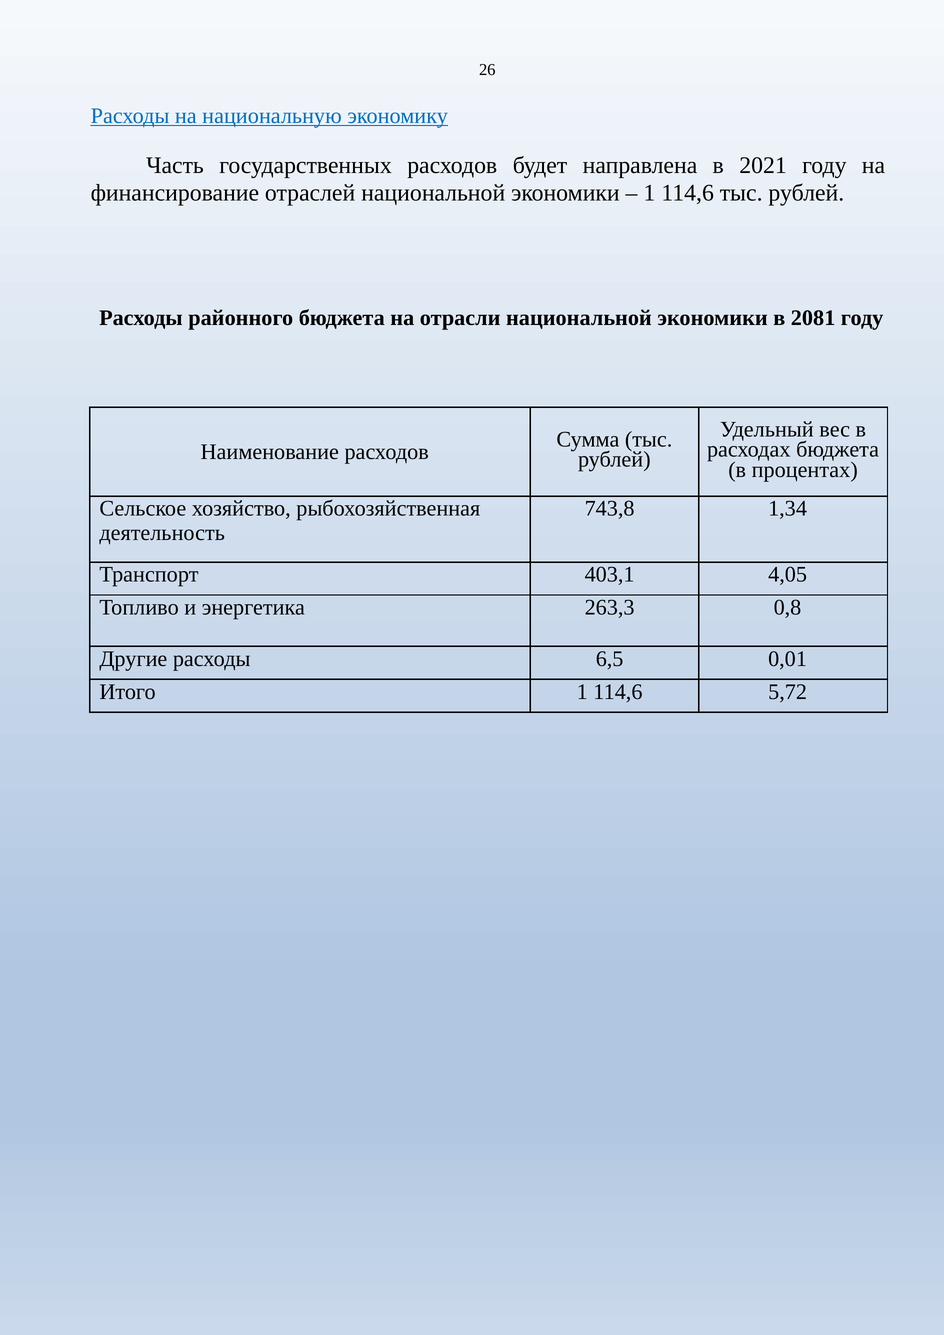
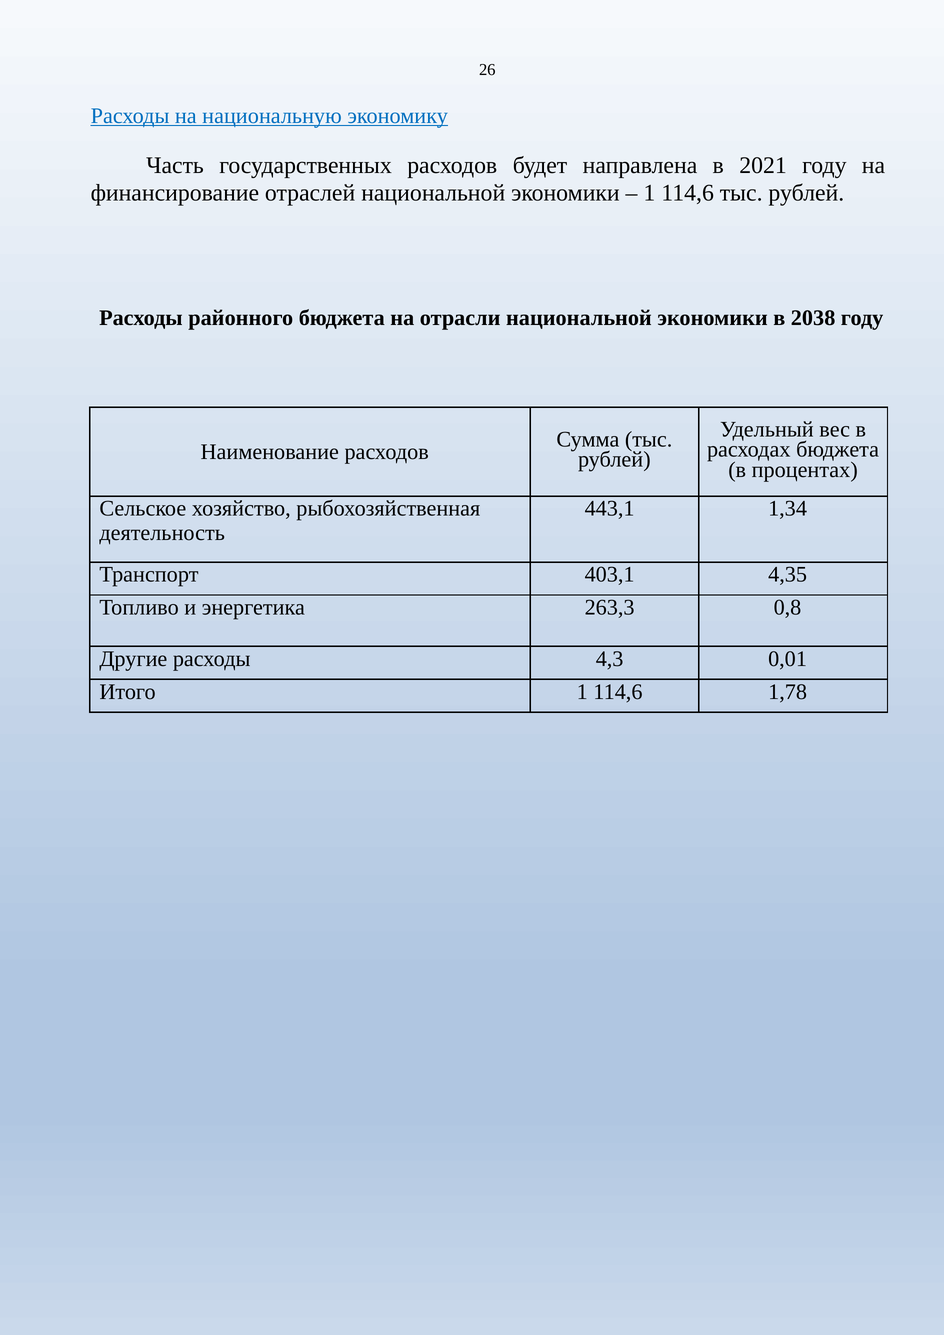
2081: 2081 -> 2038
743,8: 743,8 -> 443,1
4,05: 4,05 -> 4,35
6,5: 6,5 -> 4,3
5,72: 5,72 -> 1,78
